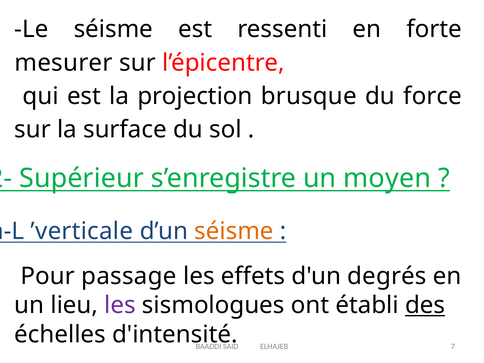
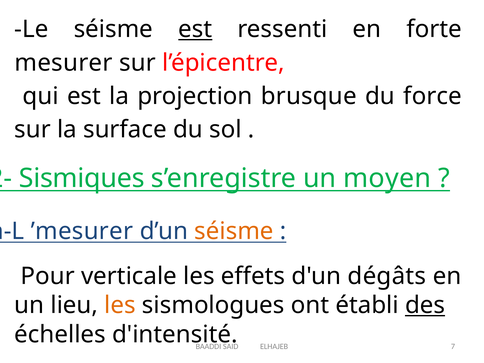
est at (195, 29) underline: none -> present
Supérieur: Supérieur -> Sismiques
’verticale: ’verticale -> ’mesurer
passage: passage -> verticale
degrés: degrés -> dégâts
les at (120, 305) colour: purple -> orange
